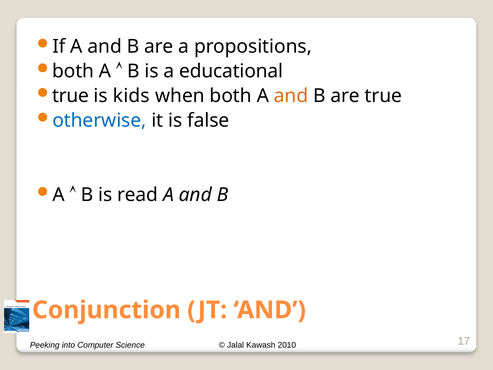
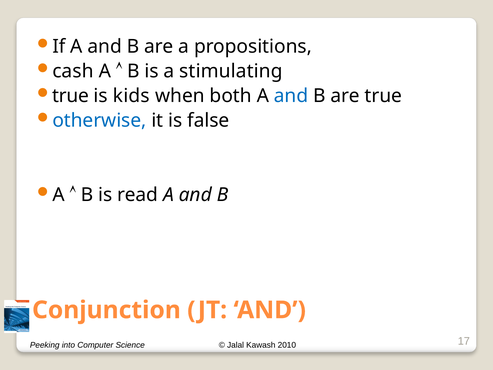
both at (73, 71): both -> cash
educational: educational -> stimulating
and at (291, 96) colour: orange -> blue
